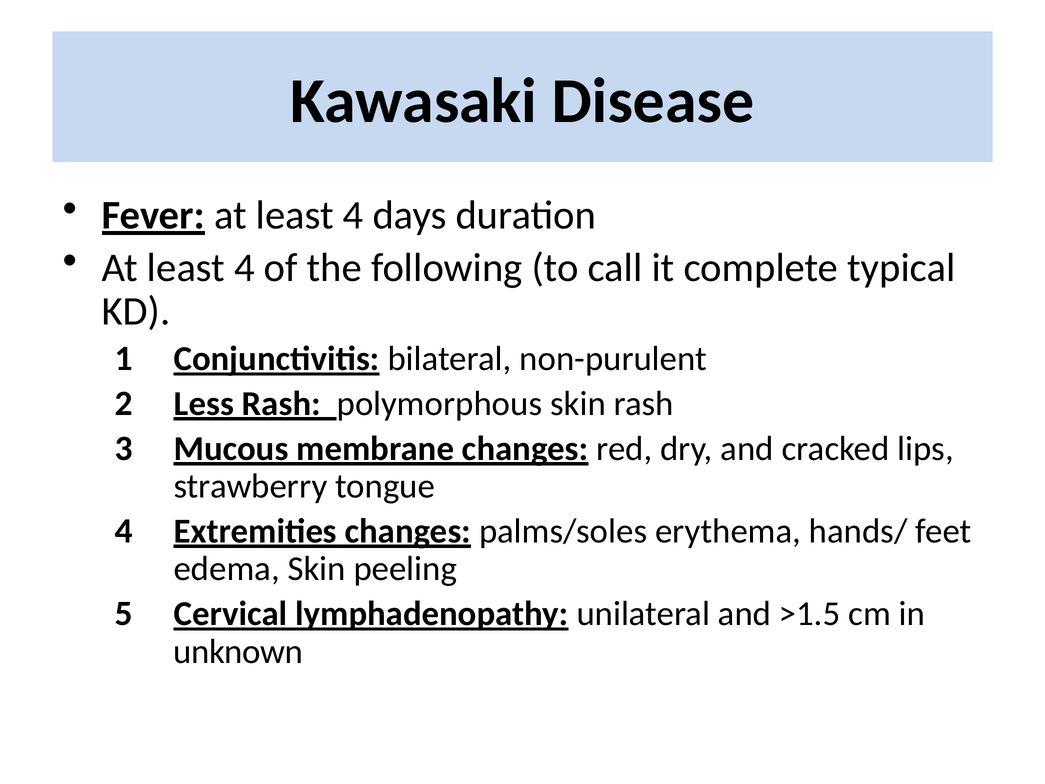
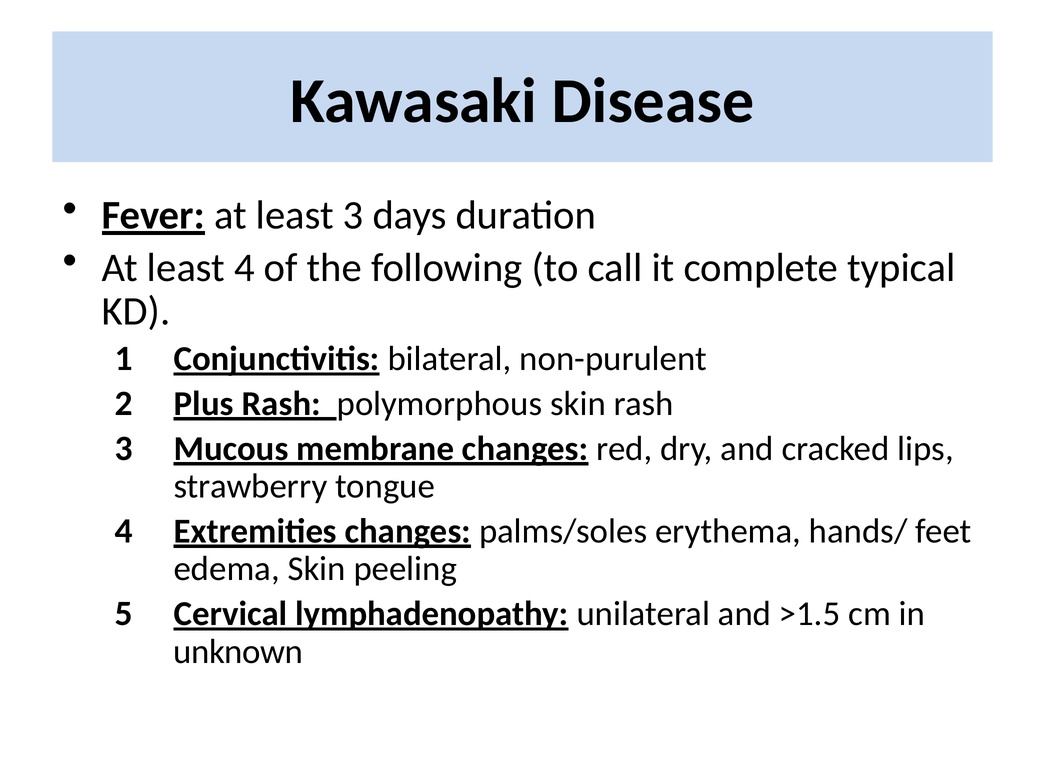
Fever at least 4: 4 -> 3
Less: Less -> Plus
